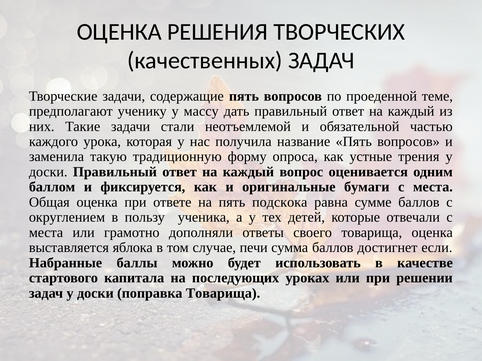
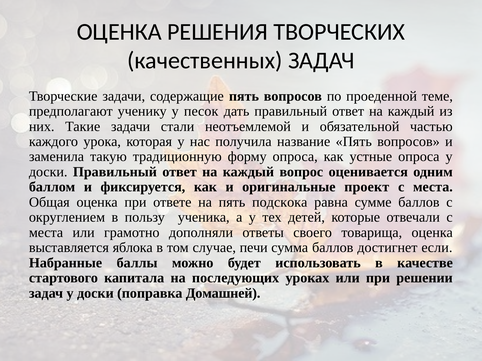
массу: массу -> песок
устные трения: трения -> опроса
бумаги: бумаги -> проект
поправка Товарища: Товарища -> Домашней
